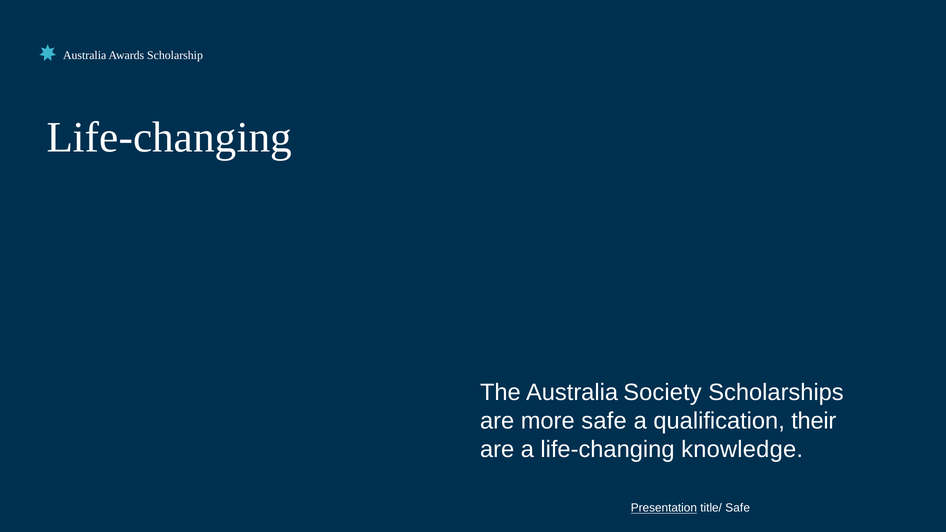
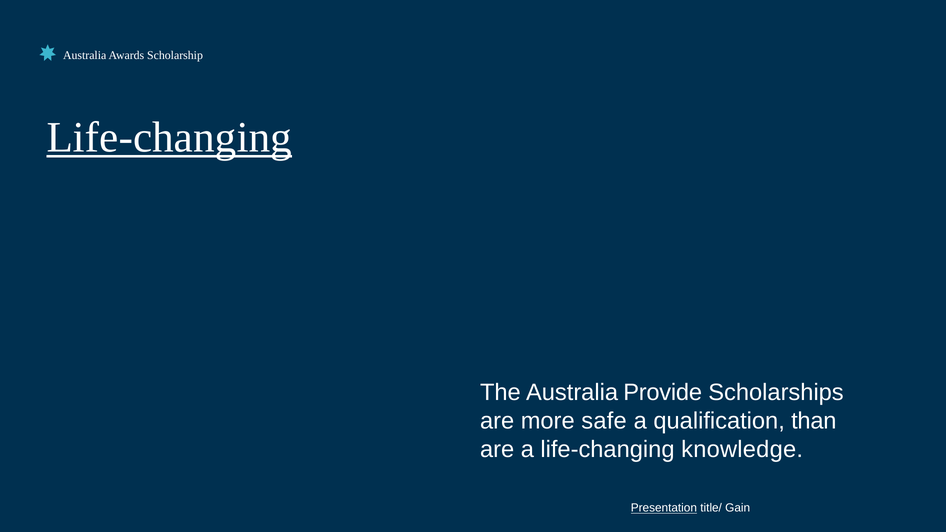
Life-changing at (169, 138) underline: none -> present
Society: Society -> Provide
their: their -> than
title/ Safe: Safe -> Gain
